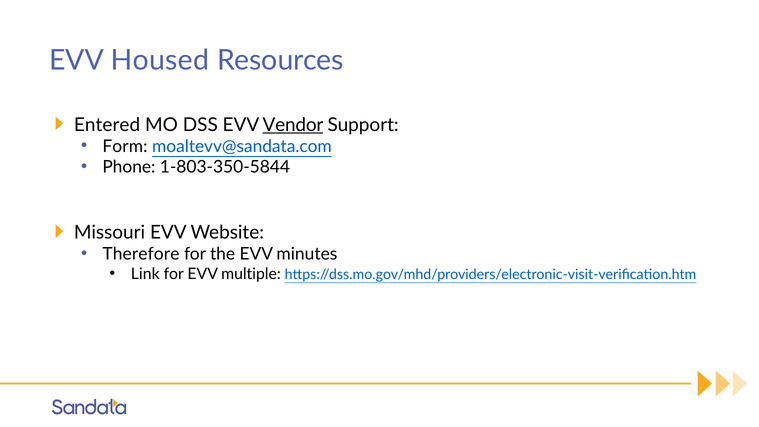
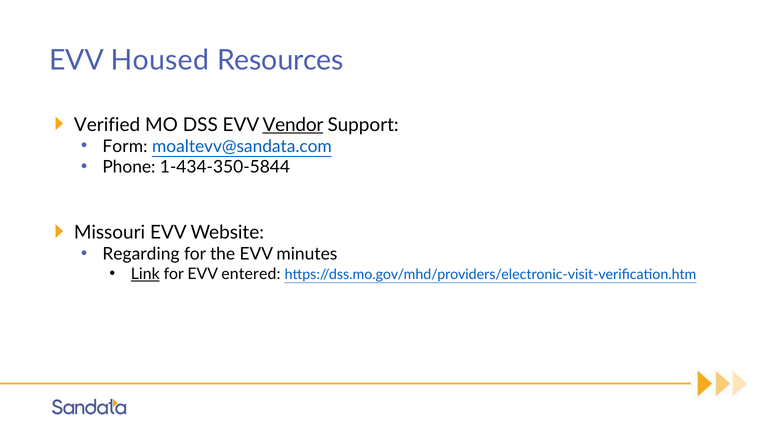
Entered: Entered -> Verified
1-803-350-5844: 1-803-350-5844 -> 1-434-350-5844
Therefore: Therefore -> Regarding
Link underline: none -> present
multiple: multiple -> entered
